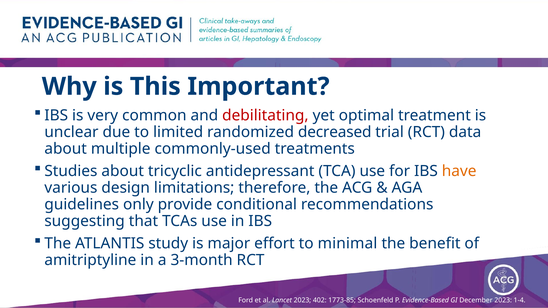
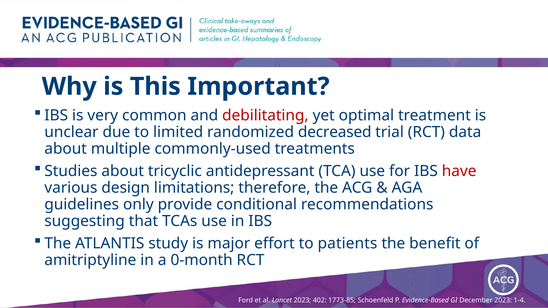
have colour: orange -> red
minimal: minimal -> patients
3-month: 3-month -> 0-month
